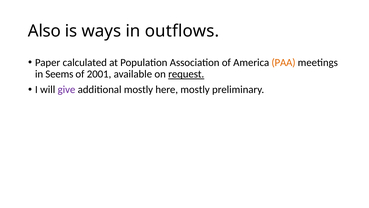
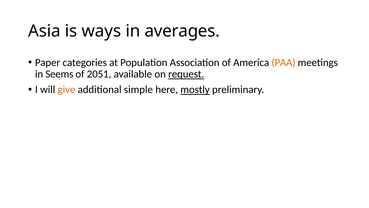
Also: Also -> Asia
outflows: outflows -> averages
calculated: calculated -> categories
2001: 2001 -> 2051
give colour: purple -> orange
additional mostly: mostly -> simple
mostly at (195, 89) underline: none -> present
